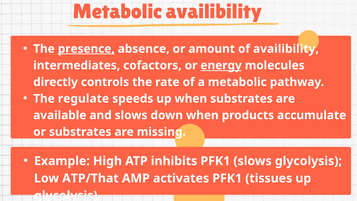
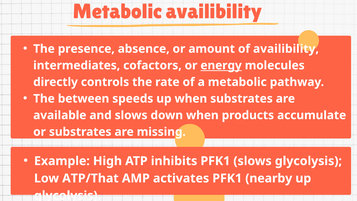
presence underline: present -> none
regulate: regulate -> between
tissues: tissues -> nearby
